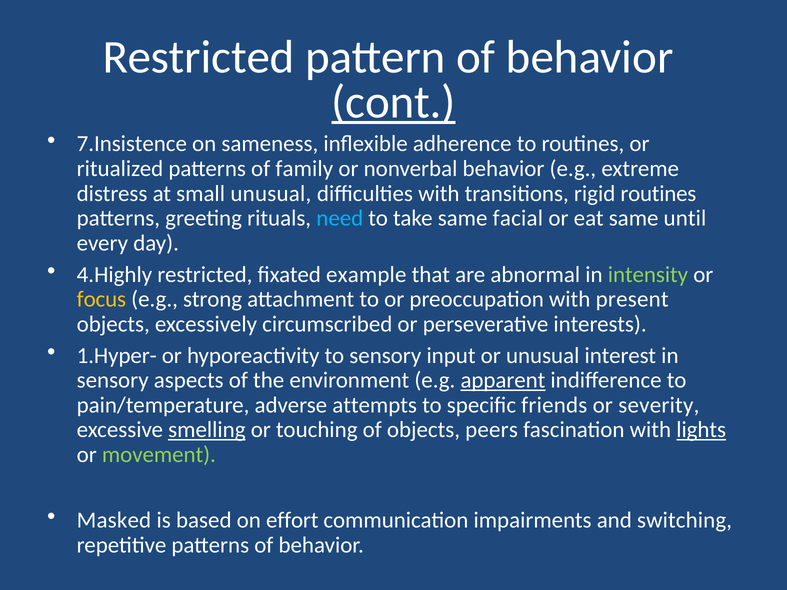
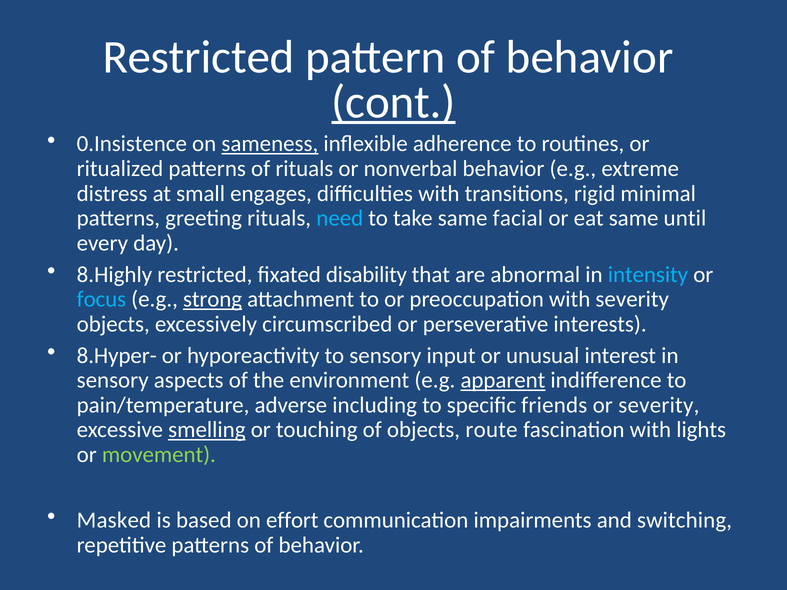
7.Insistence: 7.Insistence -> 0.Insistence
sameness underline: none -> present
of family: family -> rituals
small unusual: unusual -> engages
rigid routines: routines -> minimal
4.Highly: 4.Highly -> 8.Highly
example: example -> disability
intensity colour: light green -> light blue
focus colour: yellow -> light blue
strong underline: none -> present
with present: present -> severity
1.Hyper-: 1.Hyper- -> 8.Hyper-
attempts: attempts -> including
peers: peers -> route
lights underline: present -> none
